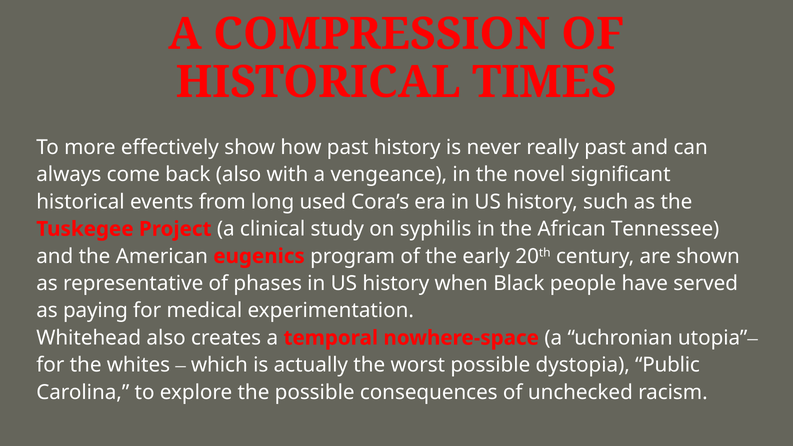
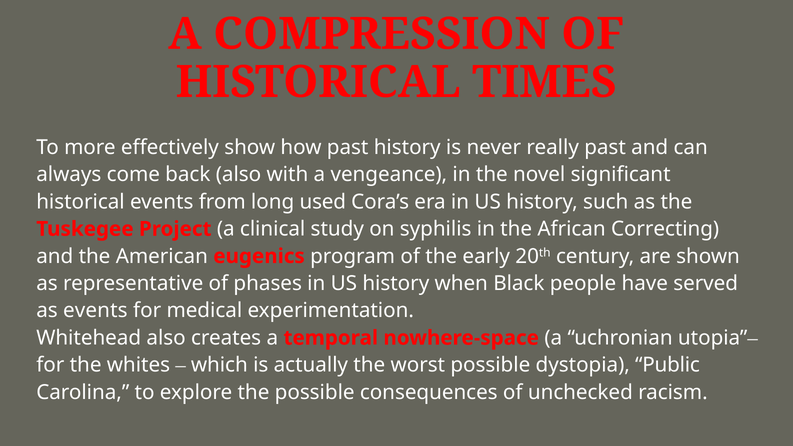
Tennessee: Tennessee -> Correcting
as paying: paying -> events
